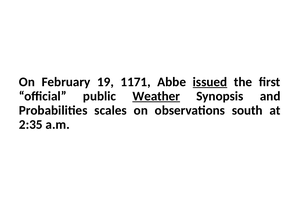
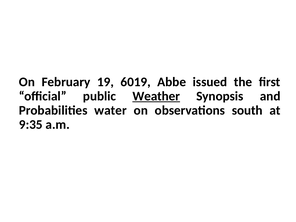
1171: 1171 -> 6019
issued underline: present -> none
scales: scales -> water
2:35: 2:35 -> 9:35
